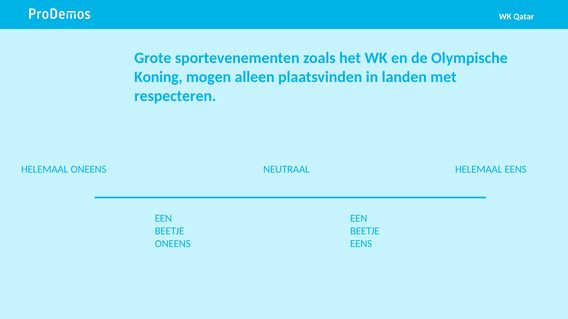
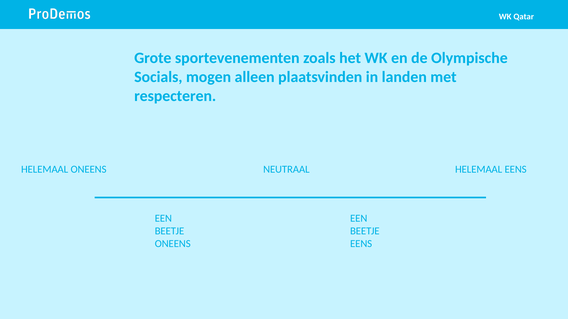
Koning: Koning -> Socials
